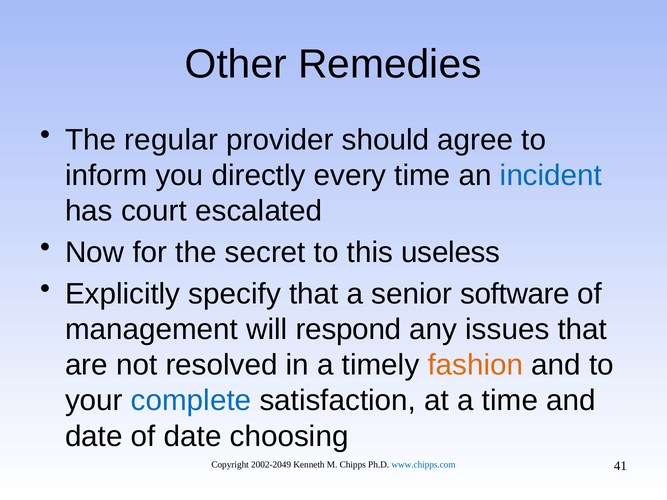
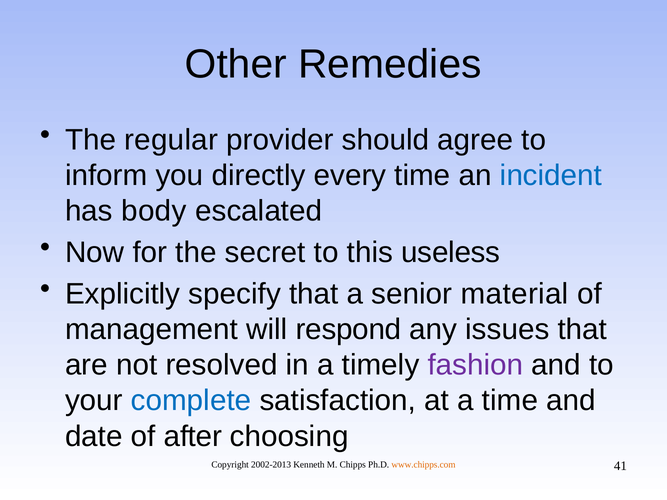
court: court -> body
software: software -> material
fashion colour: orange -> purple
of date: date -> after
2002-2049: 2002-2049 -> 2002-2013
www.chipps.com colour: blue -> orange
